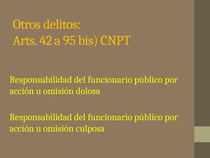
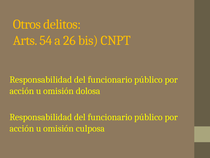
42: 42 -> 54
95: 95 -> 26
